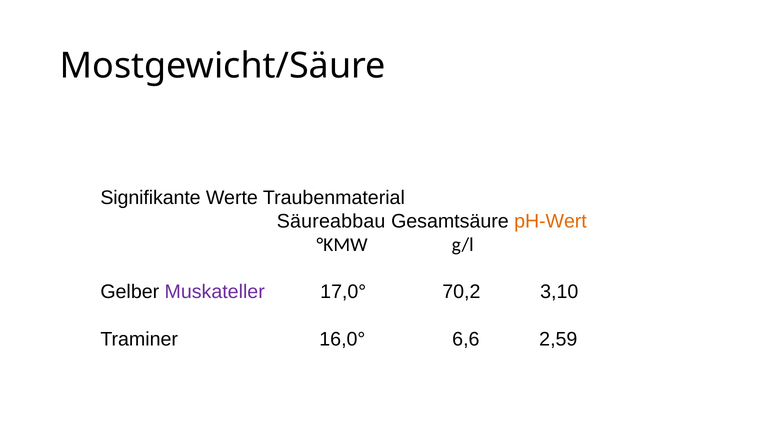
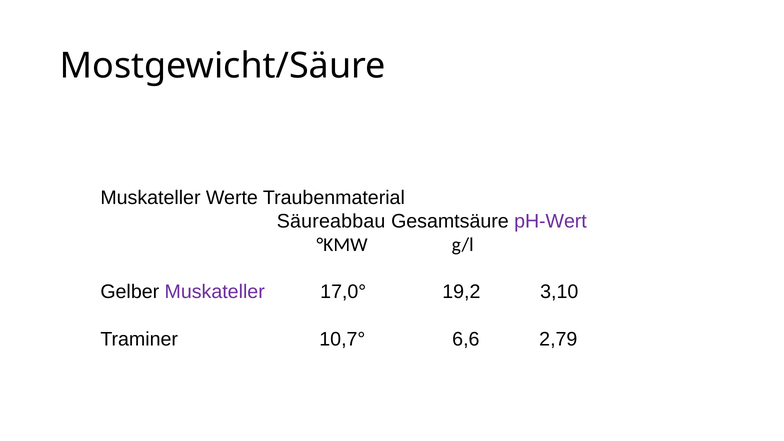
Signifikante at (151, 198): Signifikante -> Muskateller
pH-Wert colour: orange -> purple
70,2: 70,2 -> 19,2
16,0°: 16,0° -> 10,7°
2,59: 2,59 -> 2,79
